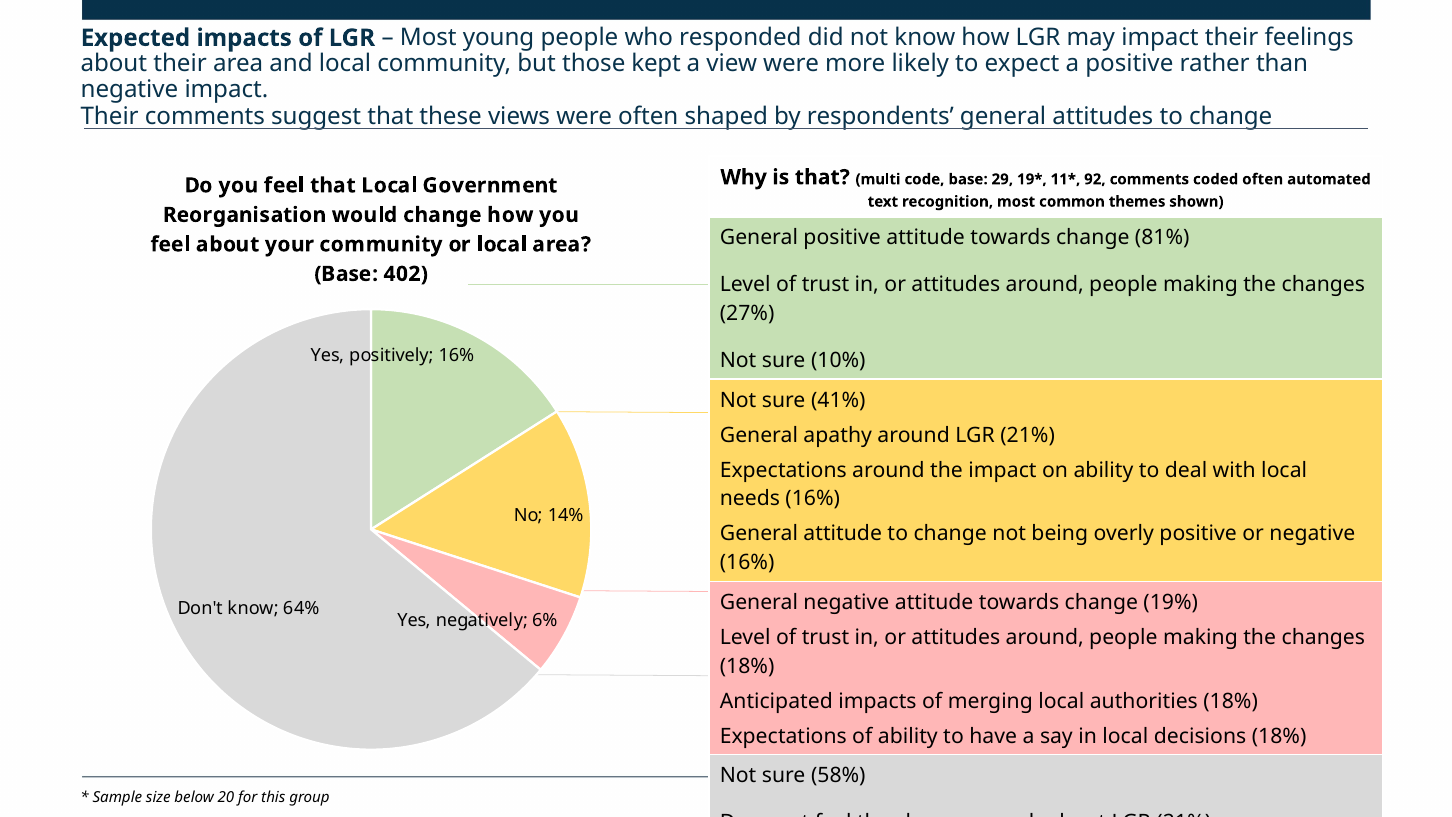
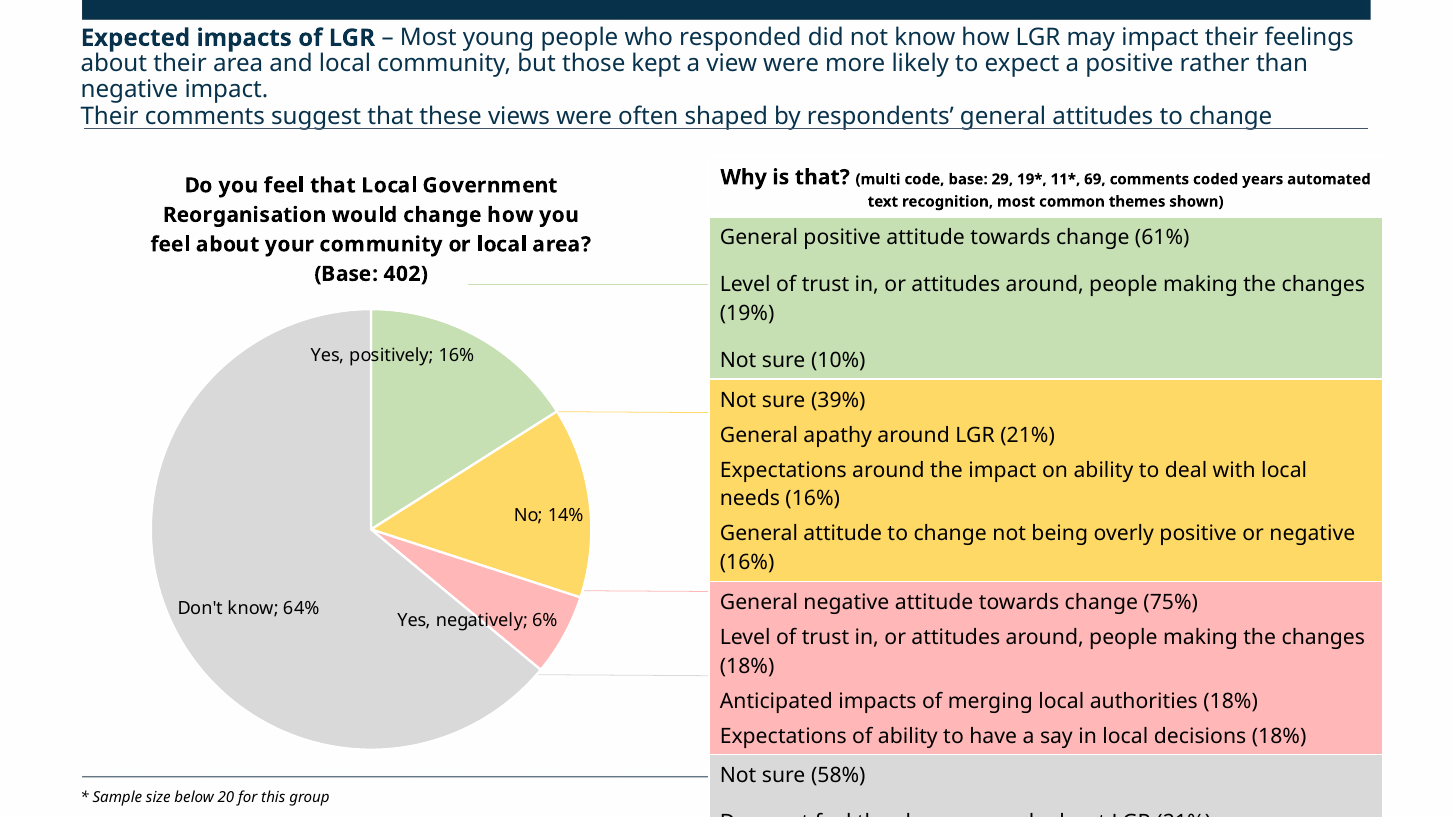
92: 92 -> 69
coded often: often -> years
81%: 81% -> 61%
27%: 27% -> 19%
41%: 41% -> 39%
19%: 19% -> 75%
